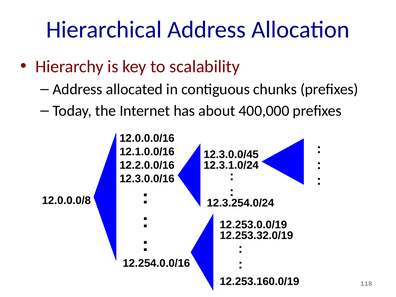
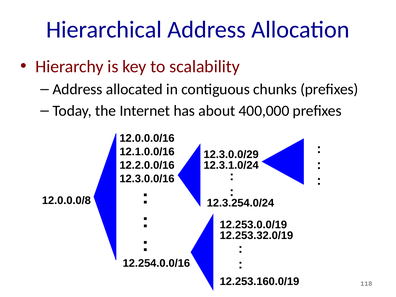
12.3.0.0/45: 12.3.0.0/45 -> 12.3.0.0/29
